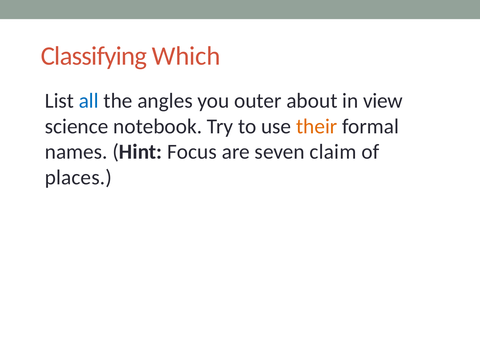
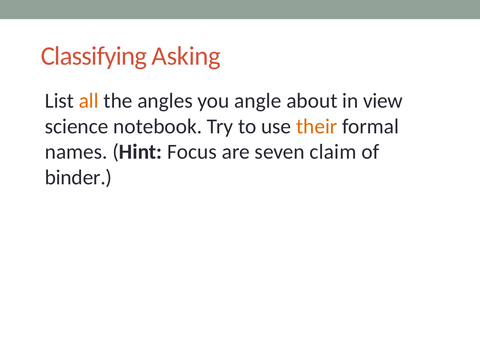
Which: Which -> Asking
all colour: blue -> orange
outer: outer -> angle
places: places -> binder
